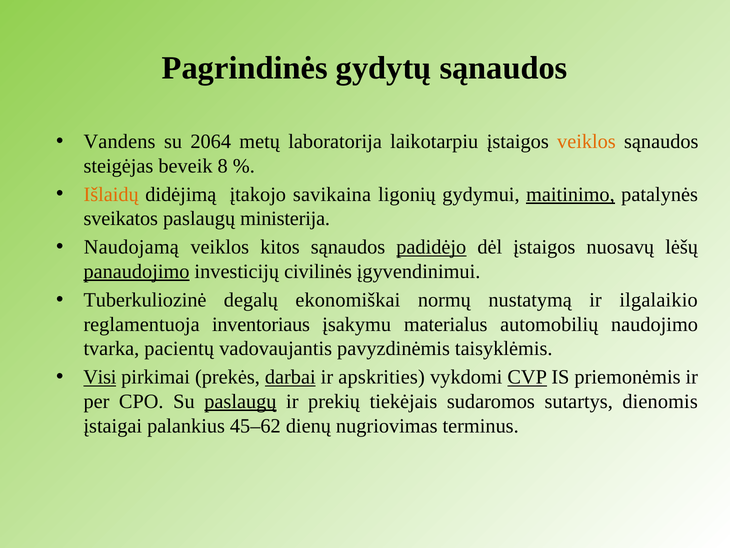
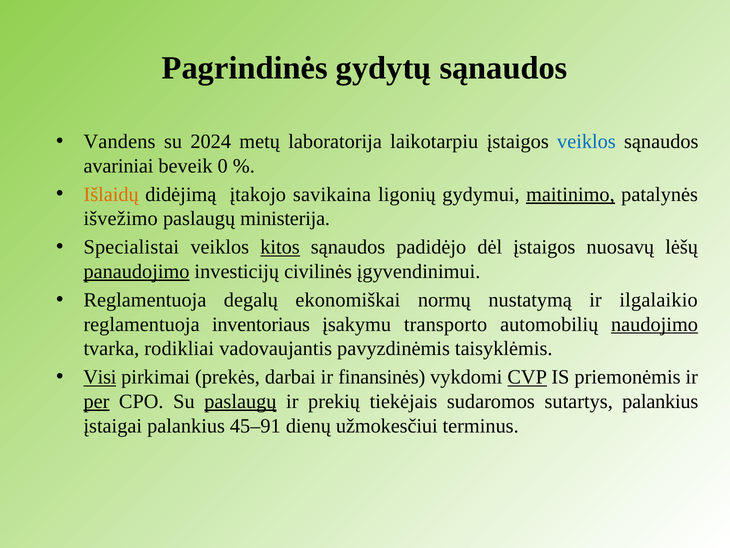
2064: 2064 -> 2024
veiklos at (586, 142) colour: orange -> blue
steigėjas: steigėjas -> avariniai
8: 8 -> 0
sveikatos: sveikatos -> išvežimo
Naudojamą: Naudojamą -> Specialistai
kitos underline: none -> present
padidėjo underline: present -> none
Tuberkuliozinė at (145, 300): Tuberkuliozinė -> Reglamentuoja
materialus: materialus -> transporto
naudojimo underline: none -> present
pacientų: pacientų -> rodikliai
darbai underline: present -> none
apskrities: apskrities -> finansinės
per underline: none -> present
sutartys dienomis: dienomis -> palankius
45–62: 45–62 -> 45–91
nugriovimas: nugriovimas -> užmokesčiui
